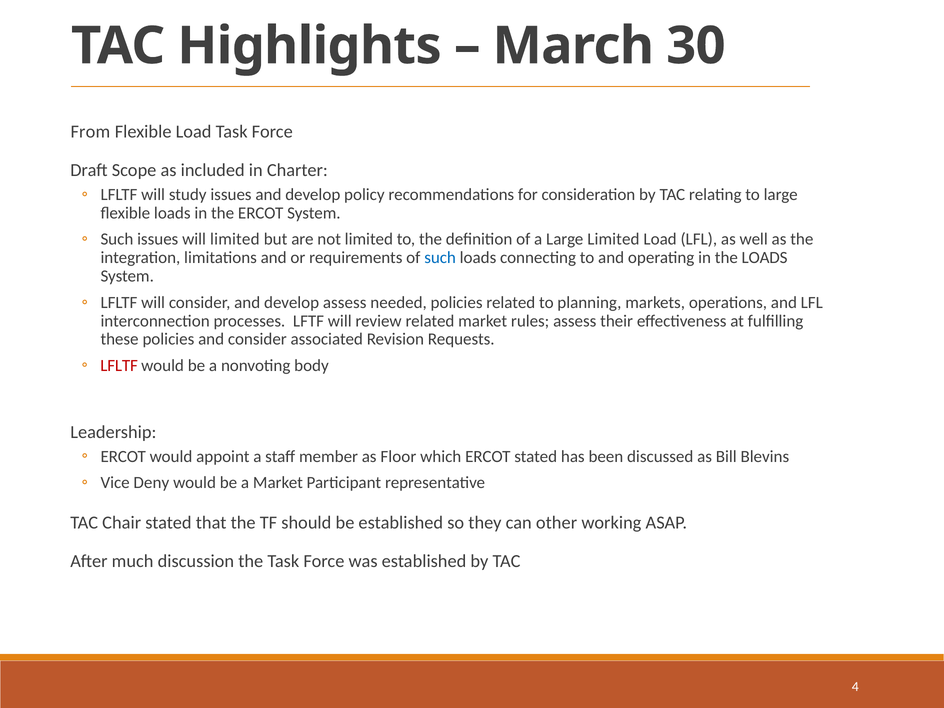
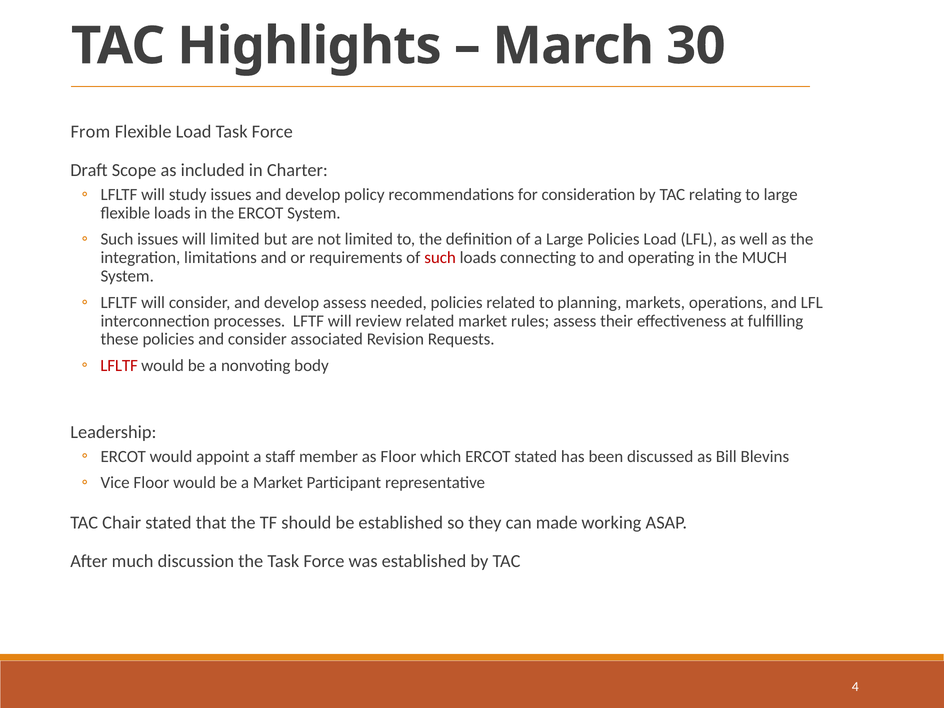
Large Limited: Limited -> Policies
such at (440, 258) colour: blue -> red
the LOADS: LOADS -> MUCH
Vice Deny: Deny -> Floor
other: other -> made
